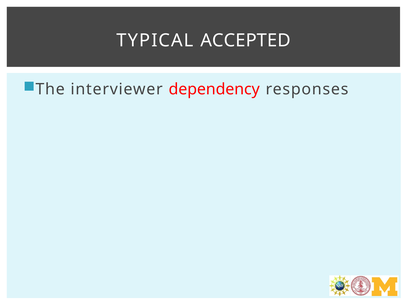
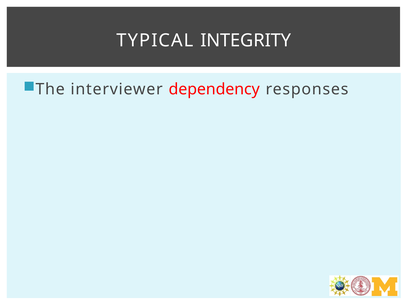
ACCEPTED: ACCEPTED -> INTEGRITY
